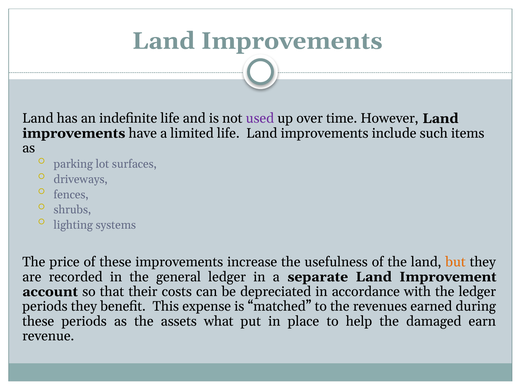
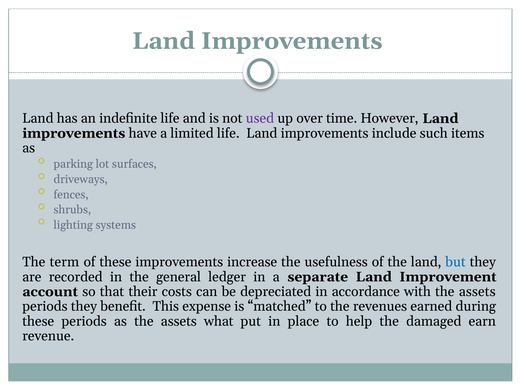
price: price -> term
but colour: orange -> blue
with the ledger: ledger -> assets
